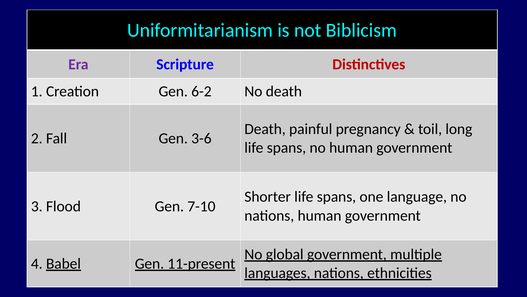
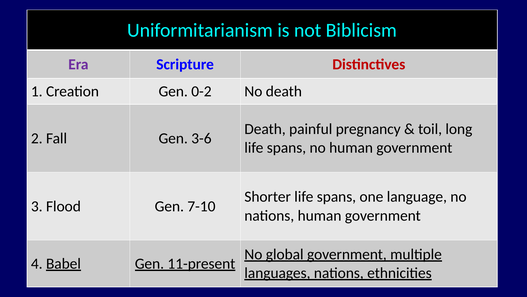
6-2: 6-2 -> 0-2
